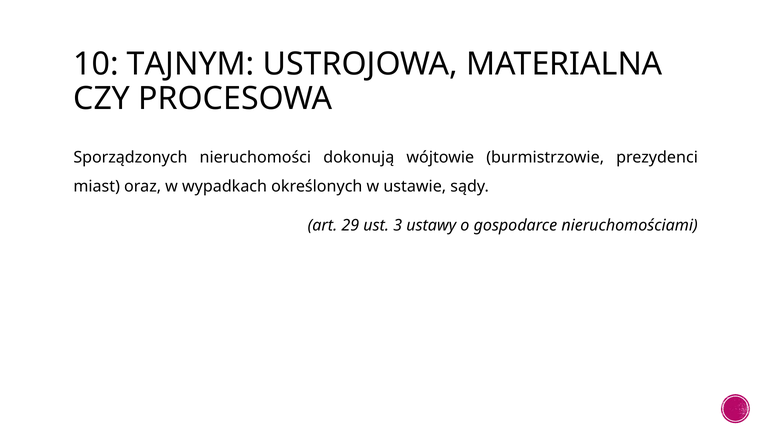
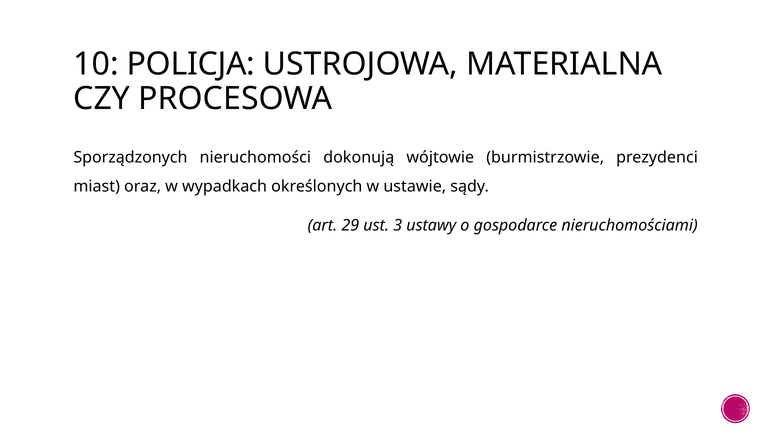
TAJNYM: TAJNYM -> POLICJA
